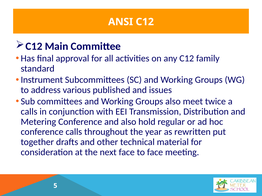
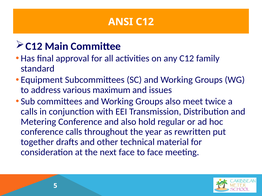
Instrument: Instrument -> Equipment
published: published -> maximum
